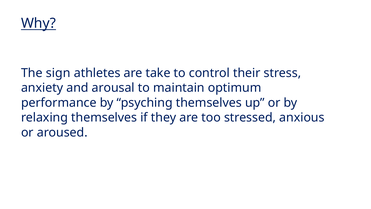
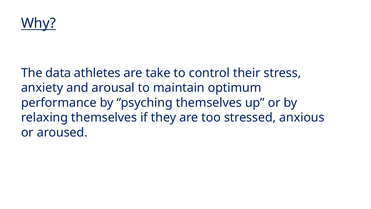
sign: sign -> data
